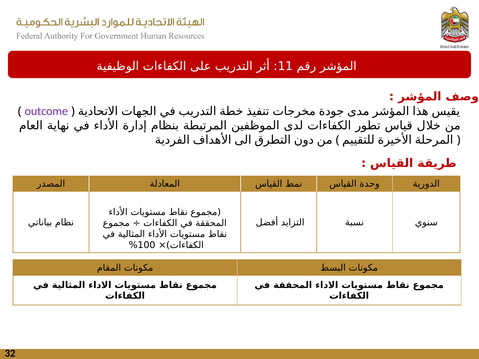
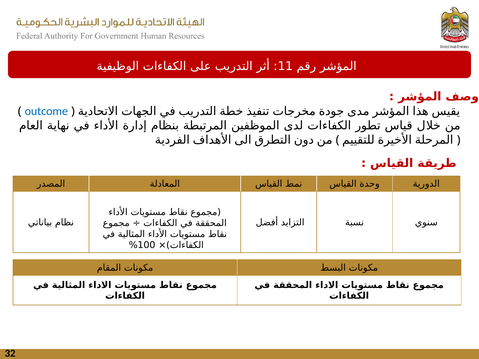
outcome colour: purple -> blue
